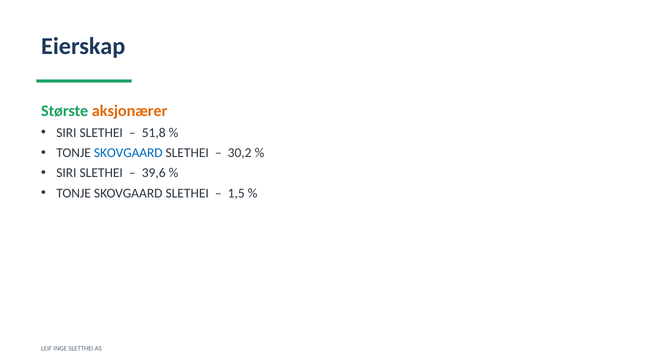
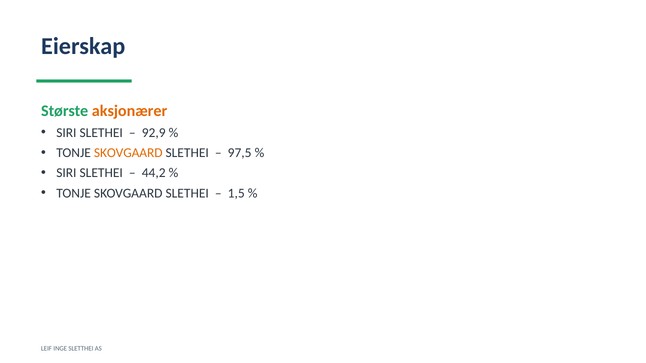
51,8: 51,8 -> 92,9
SKOVGAARD at (128, 153) colour: blue -> orange
30,2: 30,2 -> 97,5
39,6: 39,6 -> 44,2
